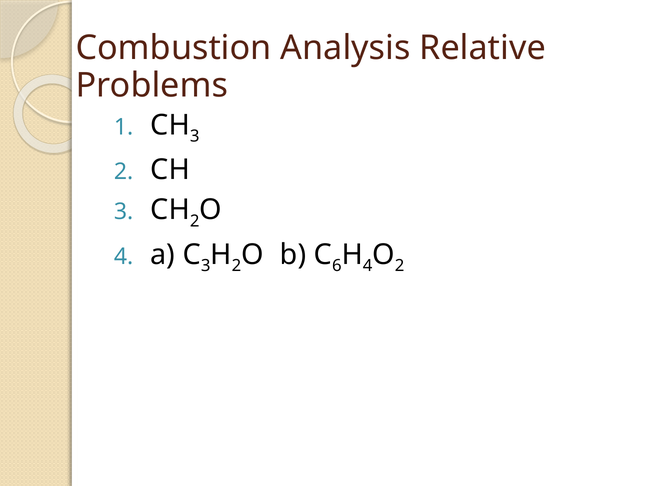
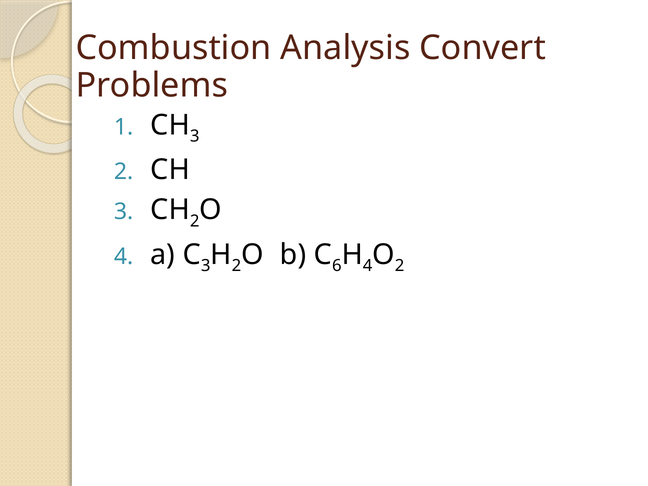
Relative: Relative -> Convert
